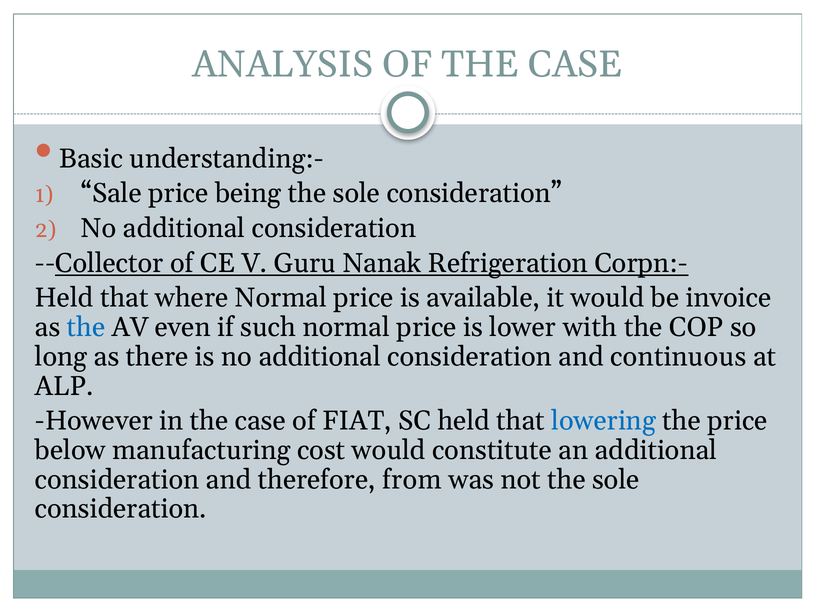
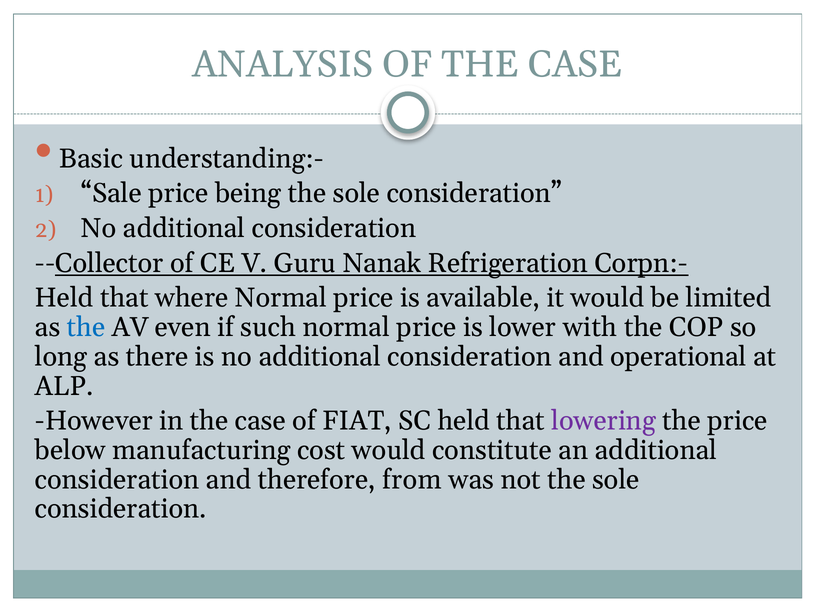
invoice: invoice -> limited
continuous: continuous -> operational
lowering colour: blue -> purple
